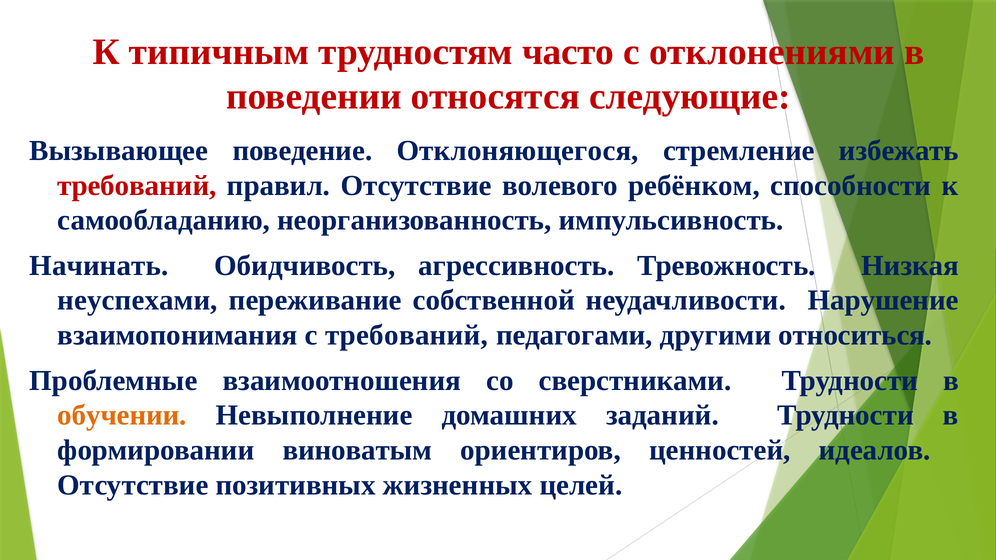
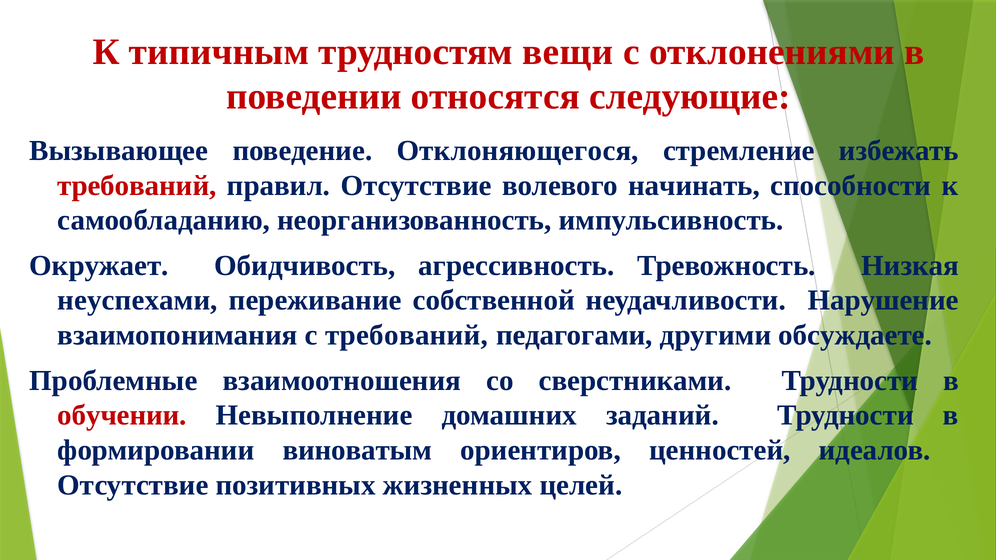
часто: часто -> вещи
ребёнком: ребёнком -> начинать
Начинать: Начинать -> Окружает
относиться: относиться -> обсуждаете
обучении colour: orange -> red
